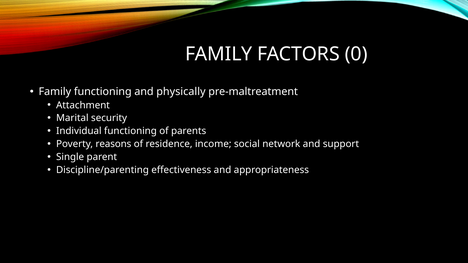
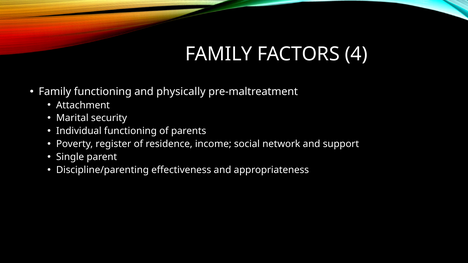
0: 0 -> 4
reasons: reasons -> register
